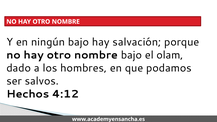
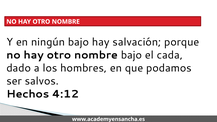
olam: olam -> cada
